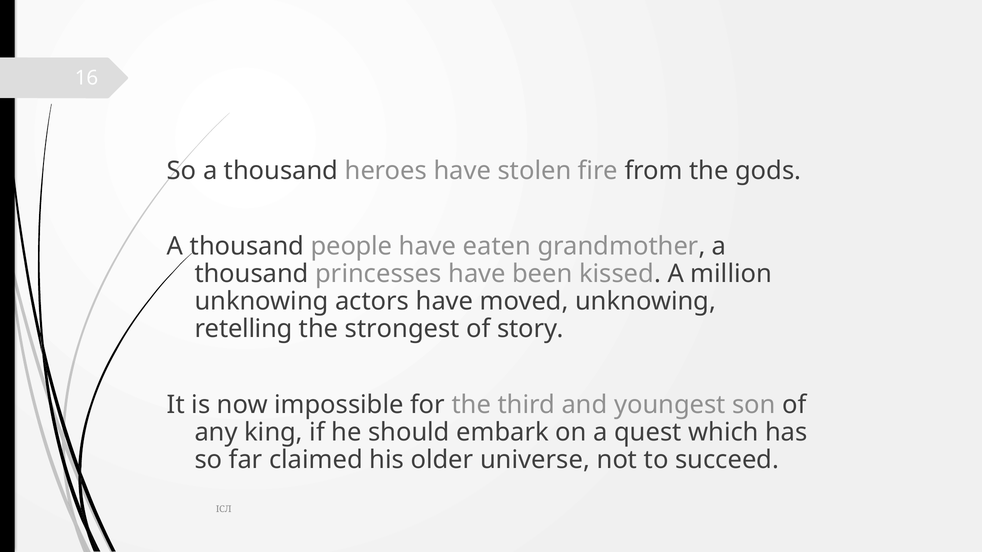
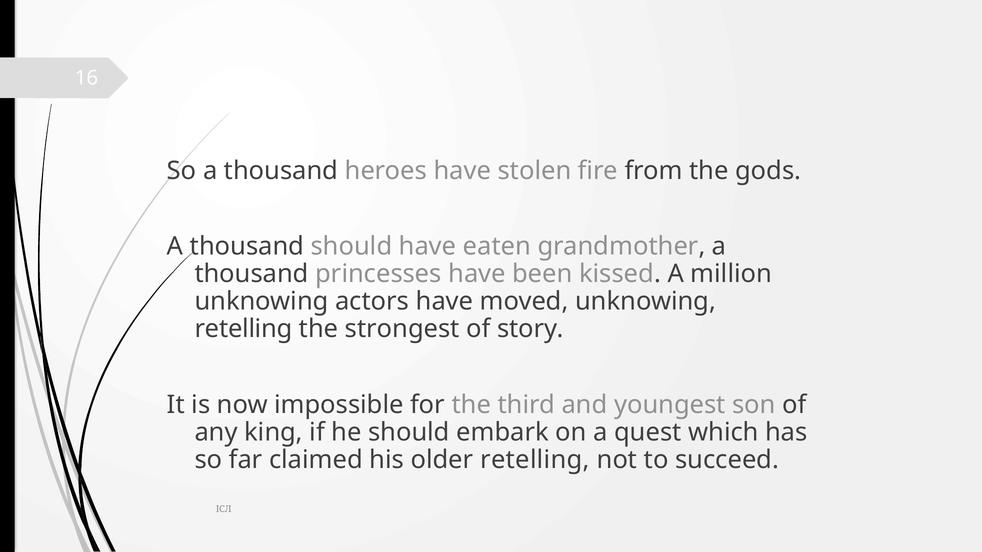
thousand people: people -> should
older universe: universe -> retelling
